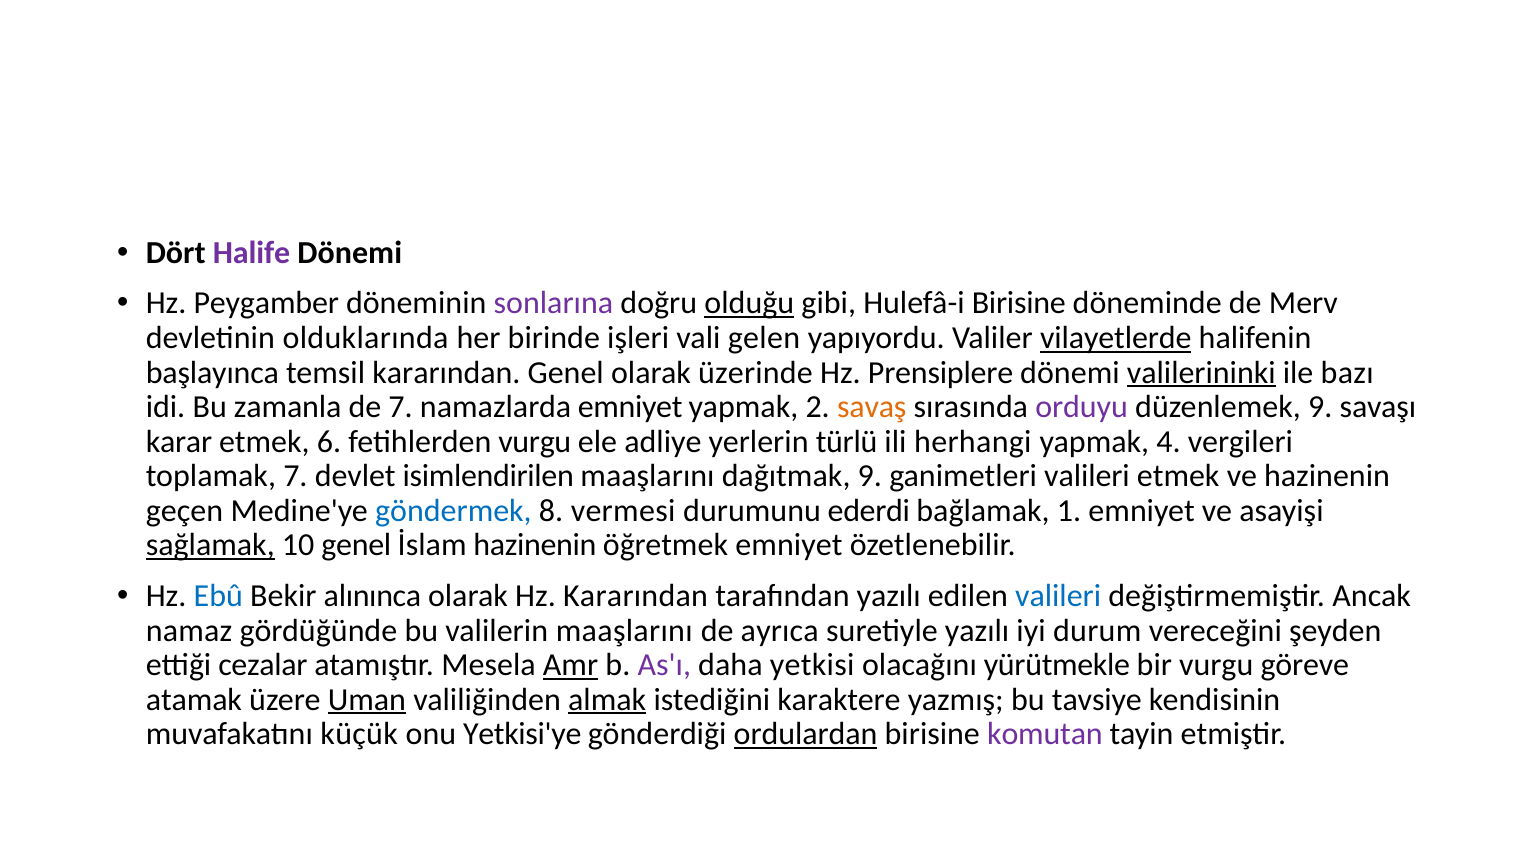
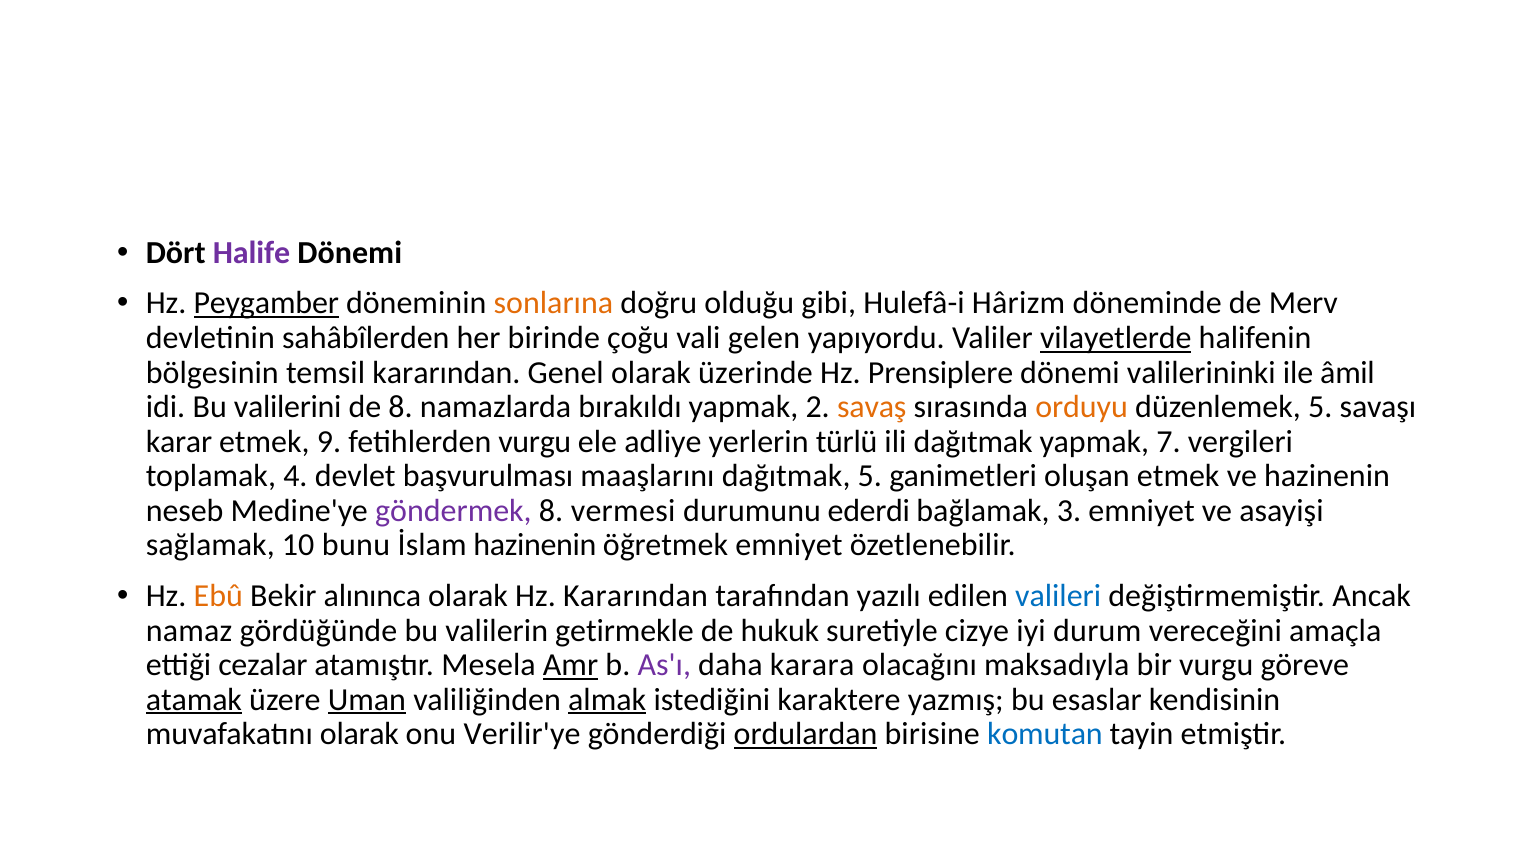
Peygamber underline: none -> present
sonlarına colour: purple -> orange
olduğu underline: present -> none
Hulefâ-i Birisine: Birisine -> Hârizm
olduklarında: olduklarında -> sahâbîlerden
işleri: işleri -> çoğu
başlayınca: başlayınca -> bölgesinin
valilerininki underline: present -> none
bazı: bazı -> âmil
zamanla: zamanla -> valilerini
de 7: 7 -> 8
namazlarda emniyet: emniyet -> bırakıldı
orduyu colour: purple -> orange
düzenlemek 9: 9 -> 5
6: 6 -> 9
ili herhangi: herhangi -> dağıtmak
4: 4 -> 7
toplamak 7: 7 -> 4
isimlendirilen: isimlendirilen -> başvurulması
dağıtmak 9: 9 -> 5
ganimetleri valileri: valileri -> oluşan
geçen: geçen -> neseb
göndermek colour: blue -> purple
1: 1 -> 3
sağlamak underline: present -> none
10 genel: genel -> bunu
Ebû colour: blue -> orange
valilerin maaşlarını: maaşlarını -> getirmekle
ayrıca: ayrıca -> hukuk
suretiyle yazılı: yazılı -> cizye
şeyden: şeyden -> amaçla
yetkisi: yetkisi -> karara
yürütmekle: yürütmekle -> maksadıyla
atamak underline: none -> present
tavsiye: tavsiye -> esaslar
muvafakatını küçük: küçük -> olarak
Yetkisi'ye: Yetkisi'ye -> Verilir'ye
komutan colour: purple -> blue
